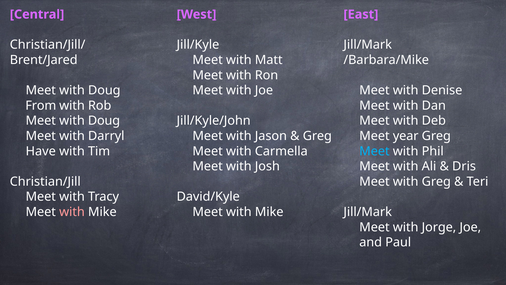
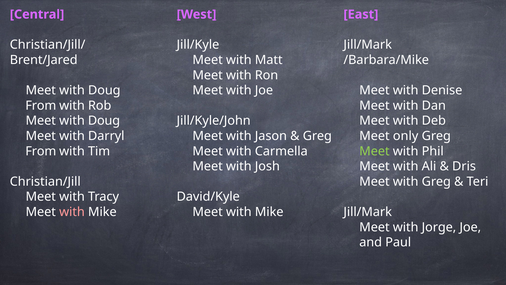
year: year -> only
Meet at (374, 151) colour: light blue -> light green
Have at (41, 151): Have -> From
